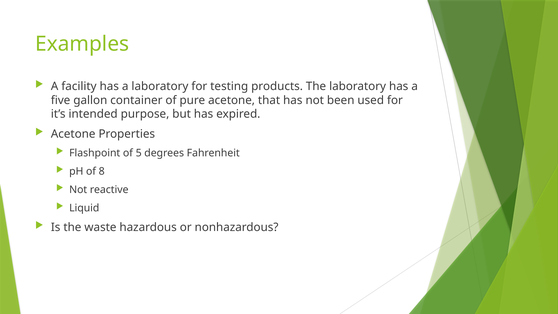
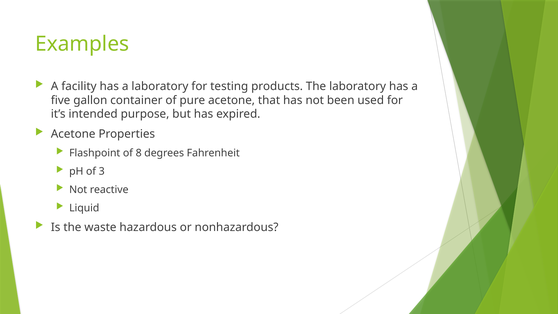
5: 5 -> 8
8: 8 -> 3
